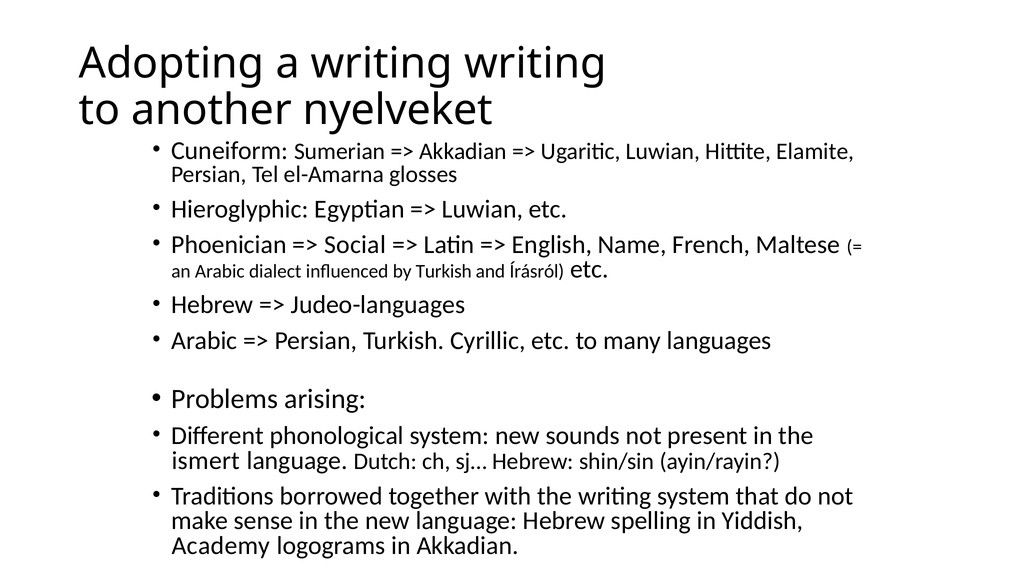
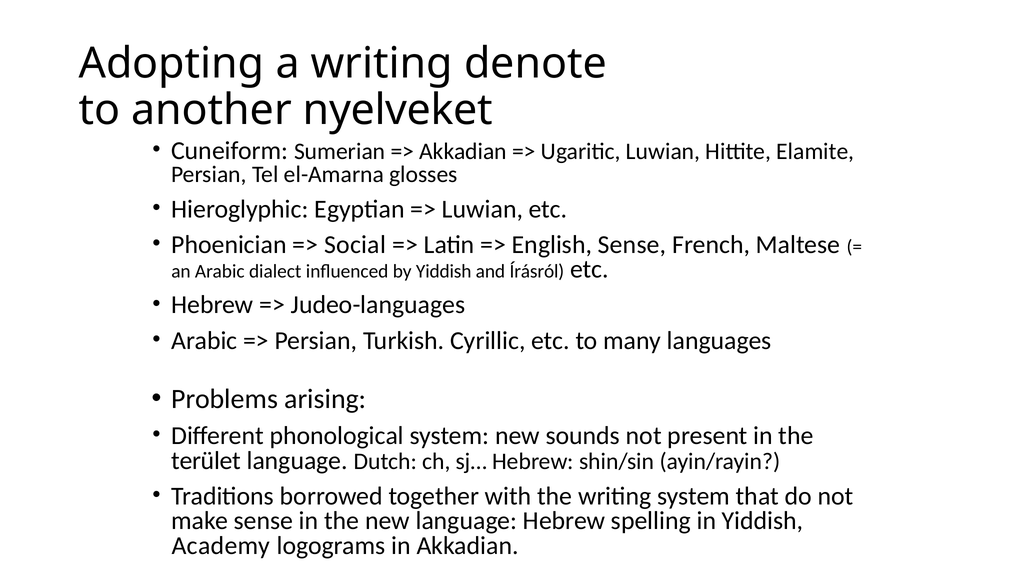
writing writing: writing -> denote
English Name: Name -> Sense
by Turkish: Turkish -> Yiddish
ismert: ismert -> terület
